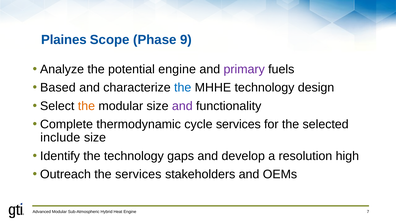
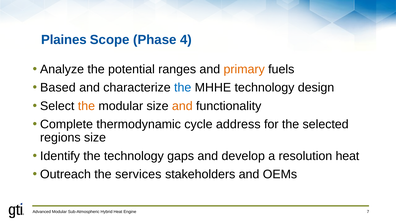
9: 9 -> 4
potential engine: engine -> ranges
primary colour: purple -> orange
and at (182, 106) colour: purple -> orange
cycle services: services -> address
include: include -> regions
resolution high: high -> heat
